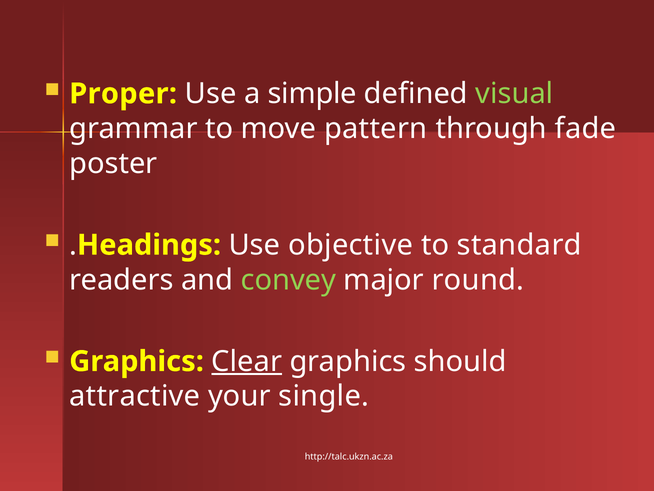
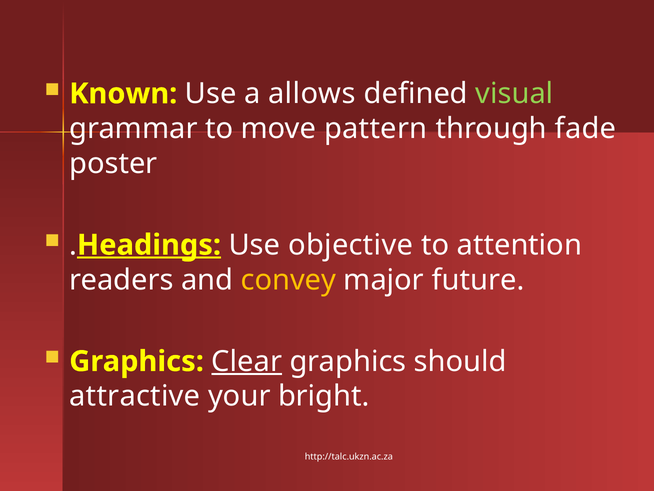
Proper: Proper -> Known
simple: simple -> allows
Headings underline: none -> present
standard: standard -> attention
convey colour: light green -> yellow
round: round -> future
single: single -> bright
